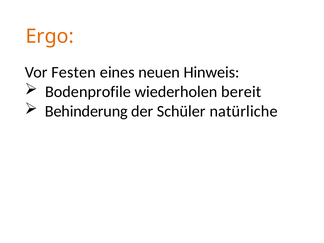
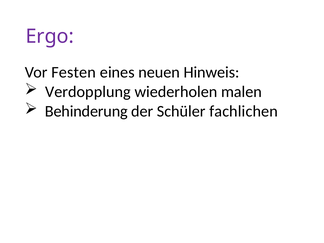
Ergo colour: orange -> purple
Bodenprofile: Bodenprofile -> Verdopplung
bereit: bereit -> malen
natürliche: natürliche -> fachlichen
